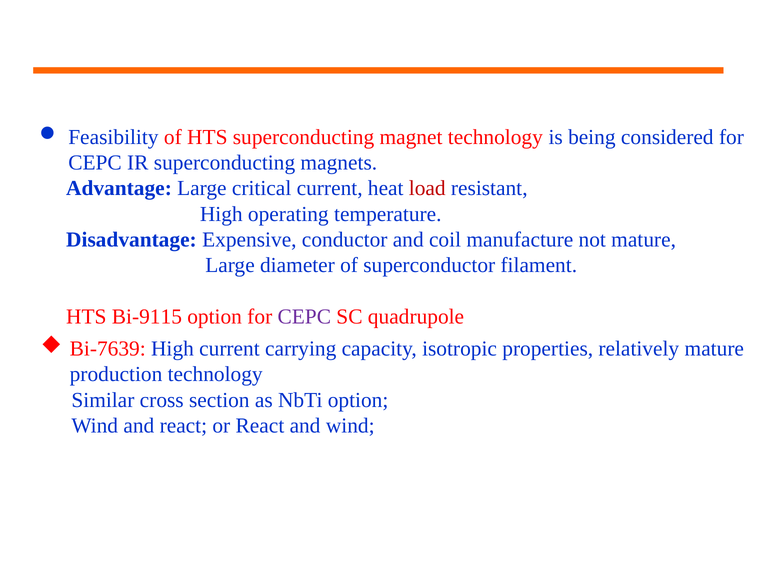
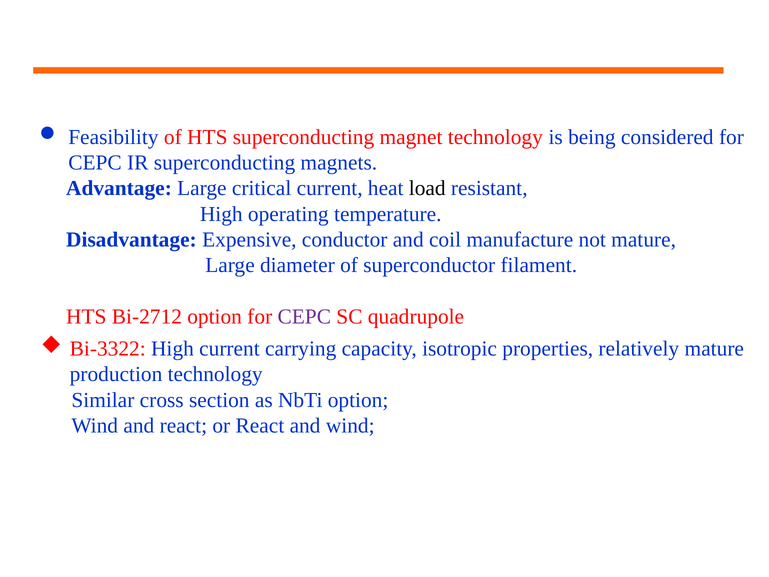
load colour: red -> black
Bi-9115: Bi-9115 -> Bi-2712
Bi-7639: Bi-7639 -> Bi-3322
